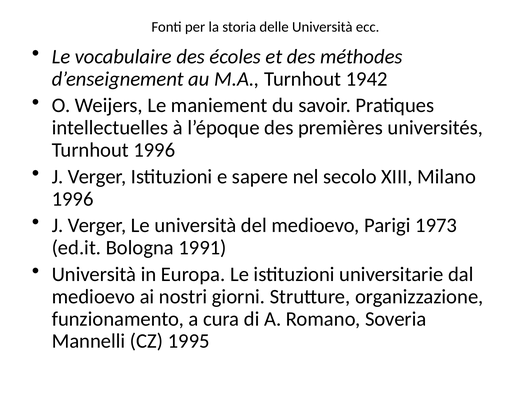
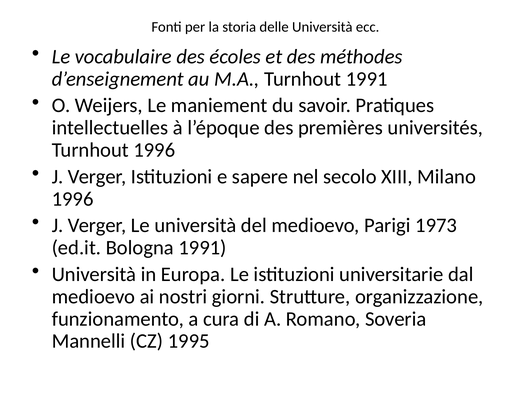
Turnhout 1942: 1942 -> 1991
